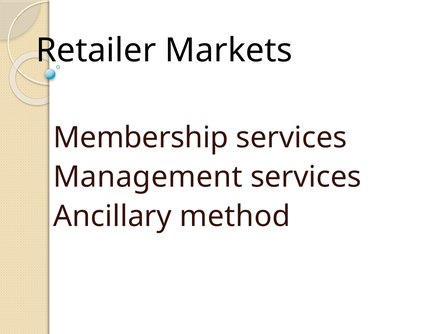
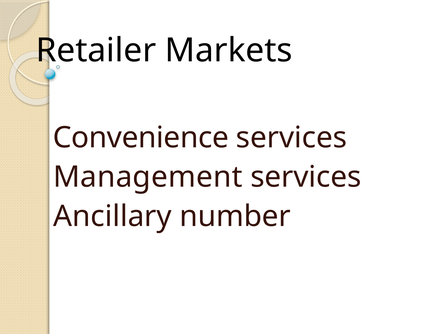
Membership: Membership -> Convenience
method: method -> number
